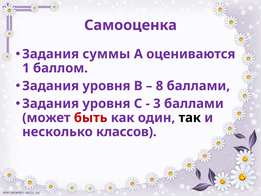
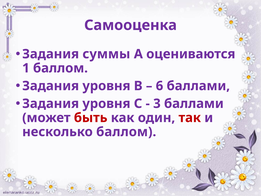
8: 8 -> 6
так colour: black -> red
несколько классов: классов -> баллом
